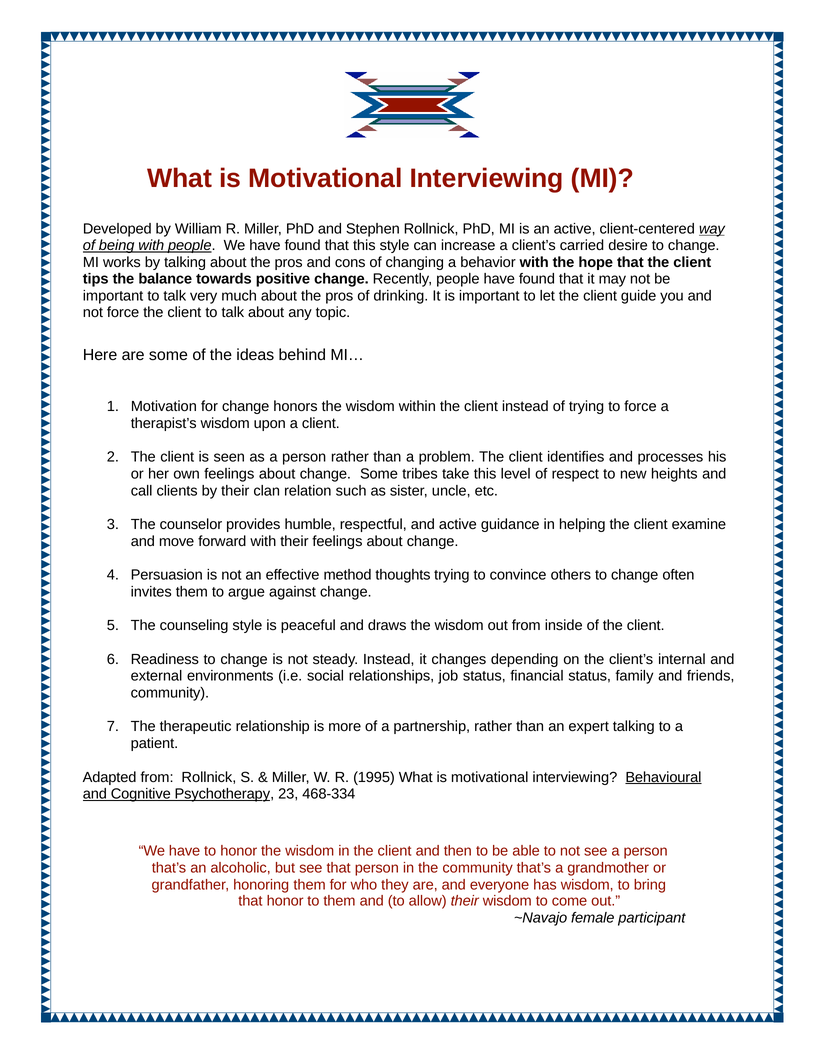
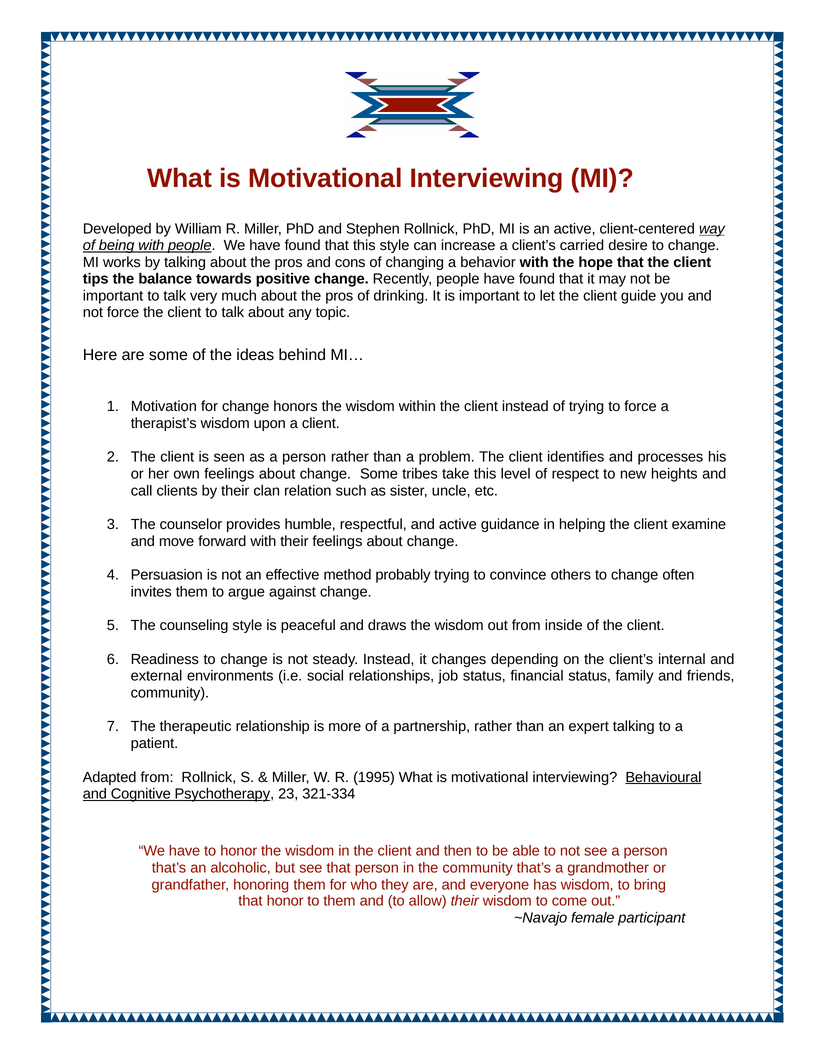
thoughts: thoughts -> probably
468-334: 468-334 -> 321-334
